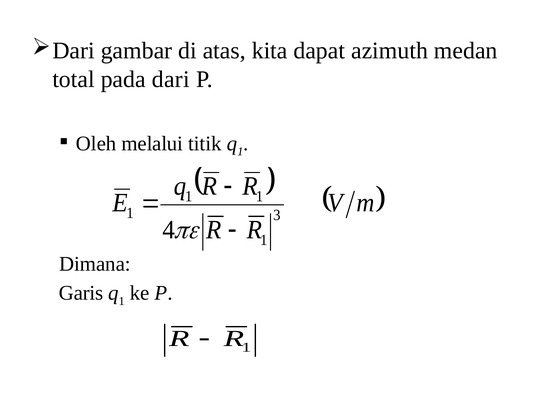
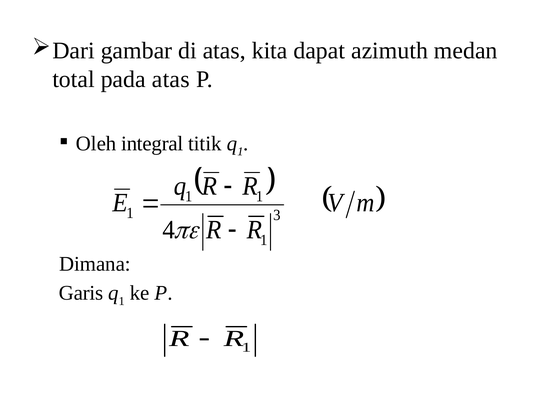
pada dari: dari -> atas
melalui: melalui -> integral
